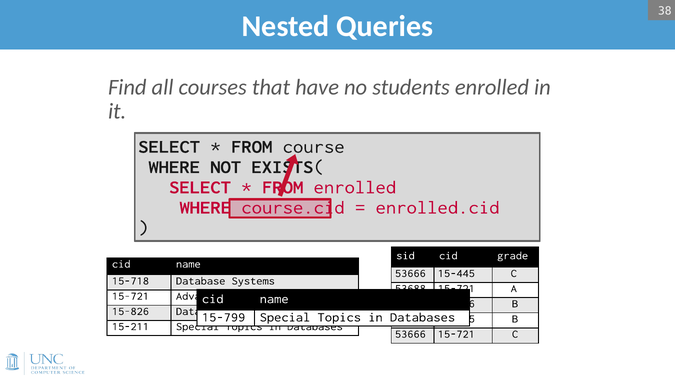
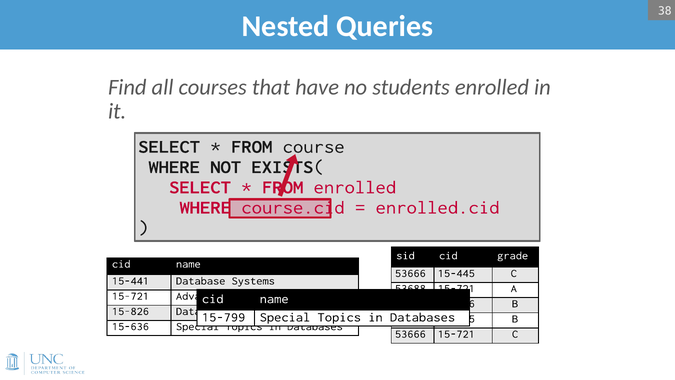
15-718: 15-718 -> 15-441
15-211: 15-211 -> 15-636
